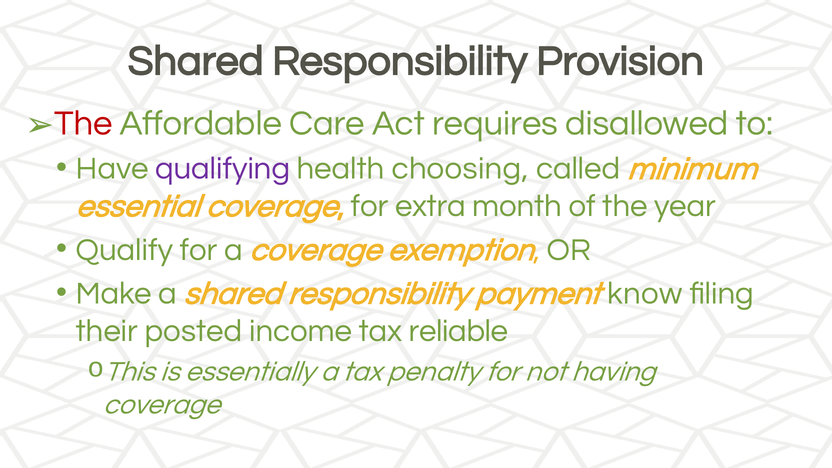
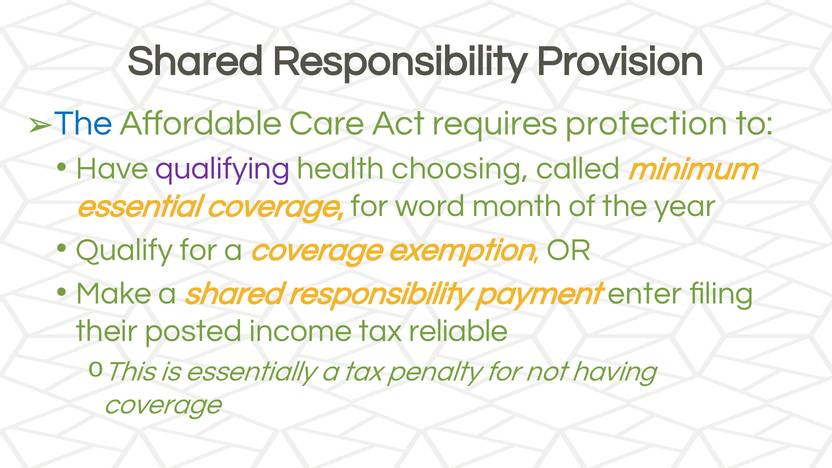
The at (83, 123) colour: red -> blue
disallowed: disallowed -> protection
extra: extra -> word
know: know -> enter
